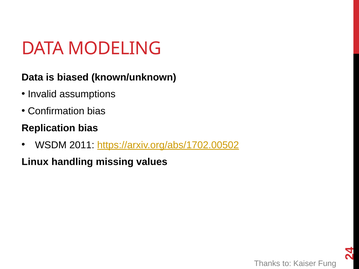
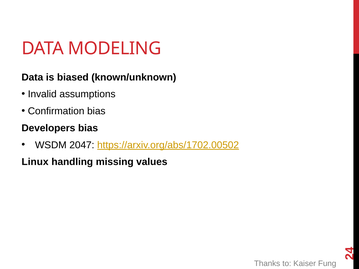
Replication: Replication -> Developers
2011: 2011 -> 2047
